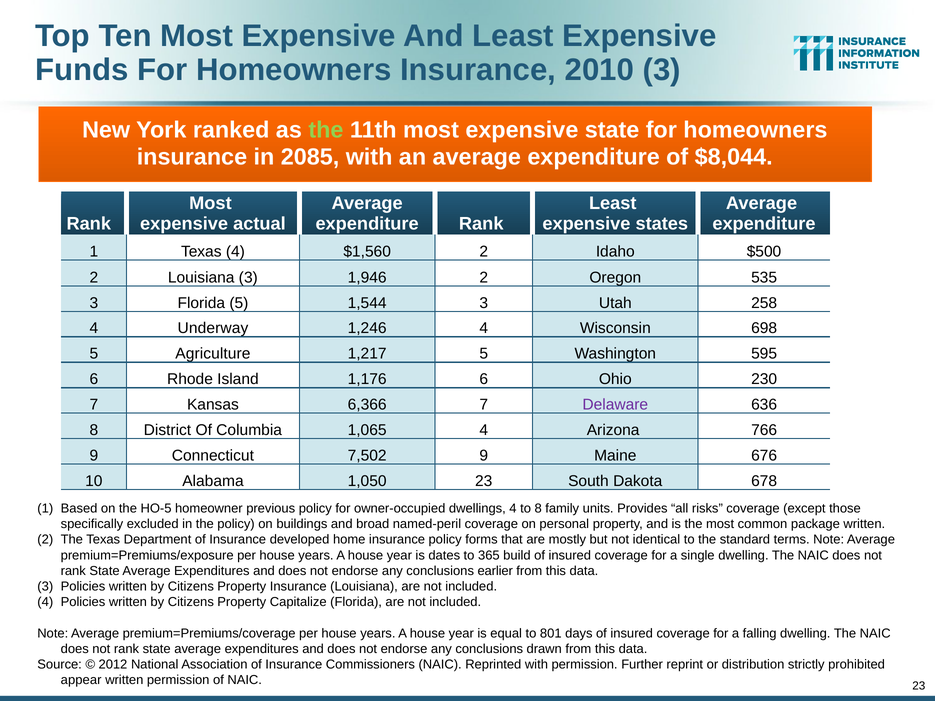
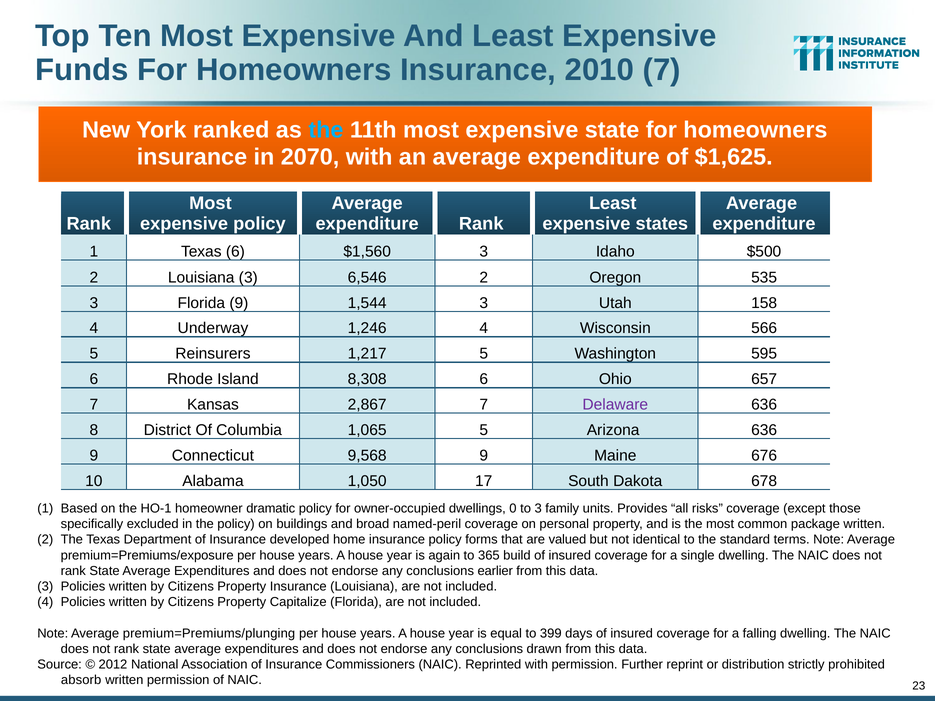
2010 3: 3 -> 7
the at (326, 130) colour: light green -> light blue
2085: 2085 -> 2070
$8,044: $8,044 -> $1,625
expensive actual: actual -> policy
Texas 4: 4 -> 6
$1,560 2: 2 -> 3
1,946: 1,946 -> 6,546
Florida 5: 5 -> 9
258: 258 -> 158
698: 698 -> 566
Agriculture: Agriculture -> Reinsurers
1,176: 1,176 -> 8,308
230: 230 -> 657
6,366: 6,366 -> 2,867
1,065 4: 4 -> 5
Arizona 766: 766 -> 636
7,502: 7,502 -> 9,568
1,050 23: 23 -> 17
HO-5: HO-5 -> HO-1
previous: previous -> dramatic
dwellings 4: 4 -> 0
to 8: 8 -> 3
mostly: mostly -> valued
dates: dates -> again
premium=Premiums/coverage: premium=Premiums/coverage -> premium=Premiums/plunging
801: 801 -> 399
appear: appear -> absorb
